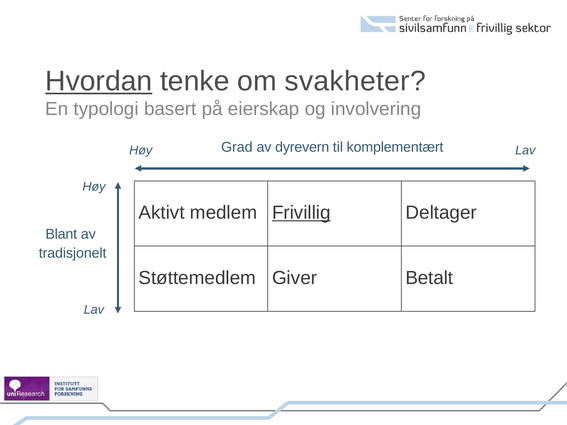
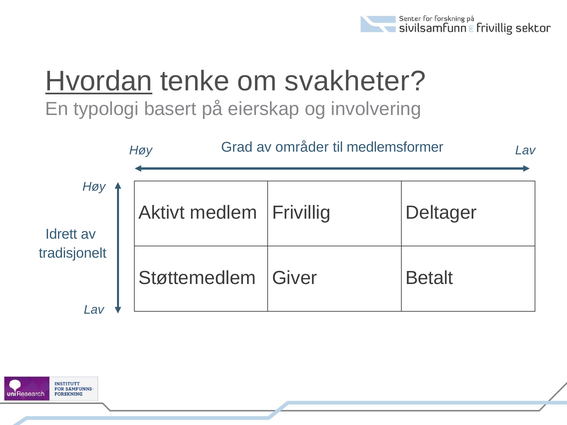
dyrevern: dyrevern -> områder
komplementært: komplementært -> medlemsformer
Frivillig underline: present -> none
Blant: Blant -> Idrett
